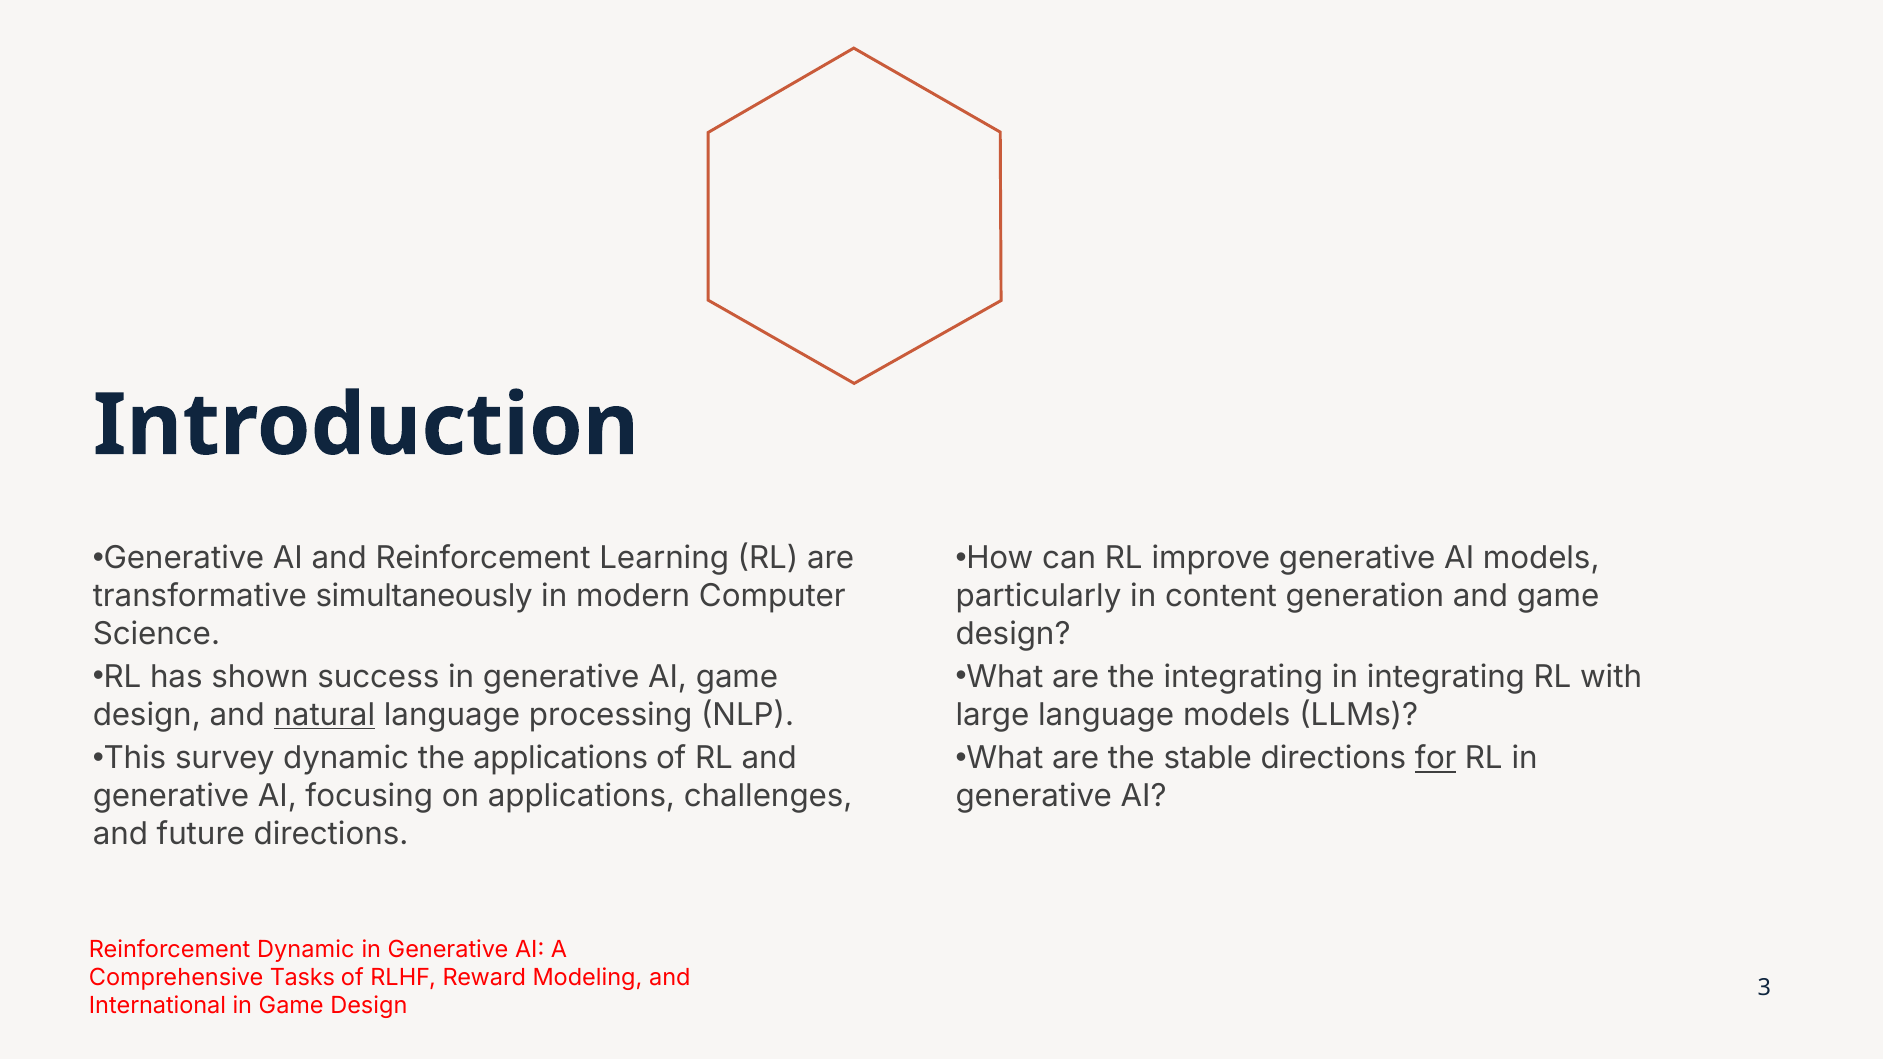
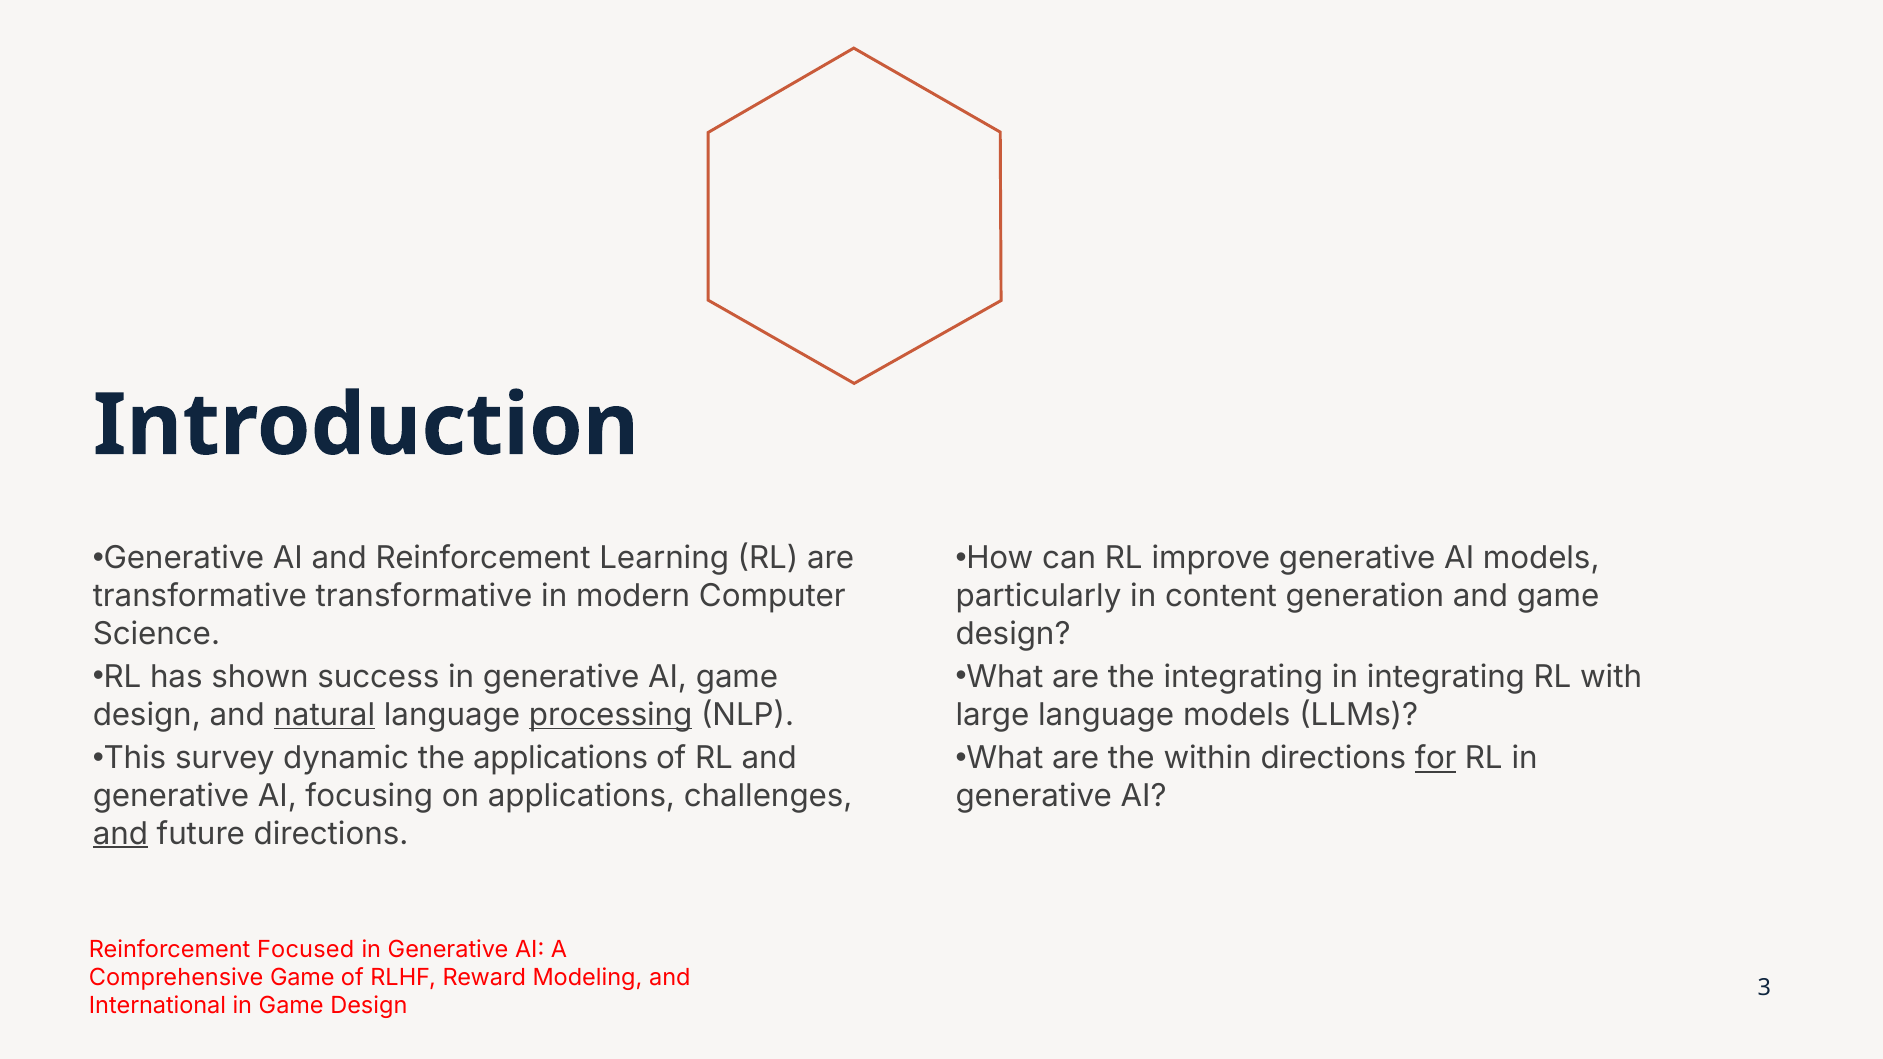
transformative simultaneously: simultaneously -> transformative
processing underline: none -> present
stable: stable -> within
and at (120, 834) underline: none -> present
Reinforcement Dynamic: Dynamic -> Focused
Comprehensive Tasks: Tasks -> Game
